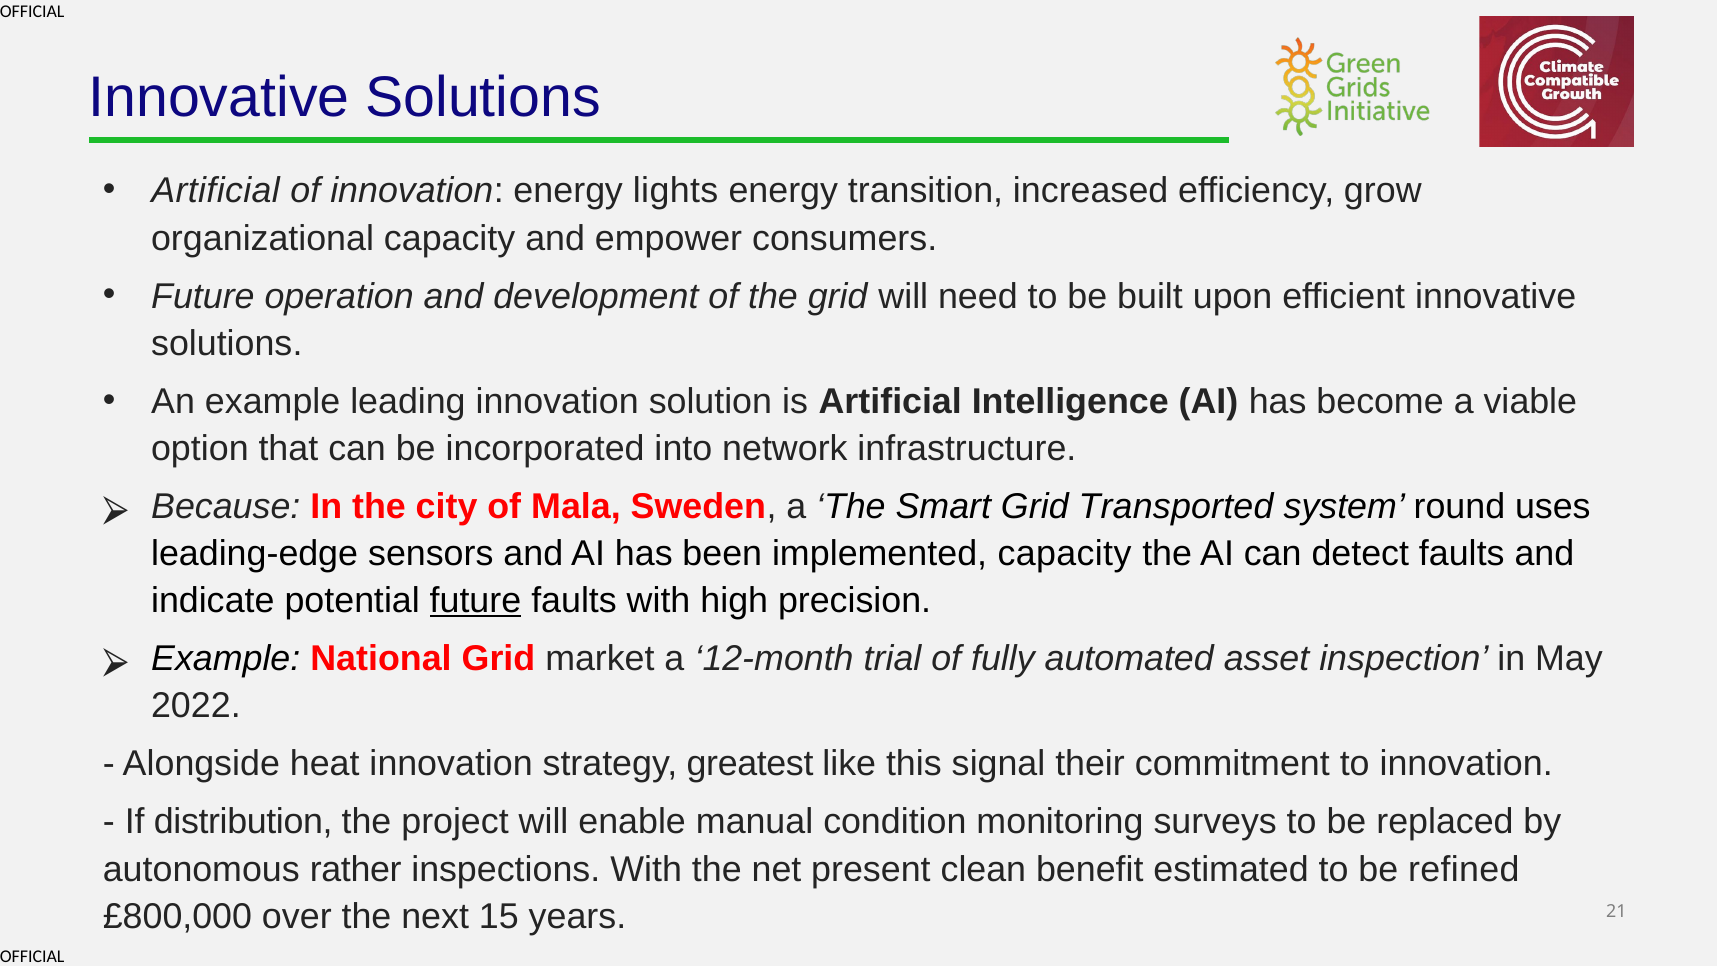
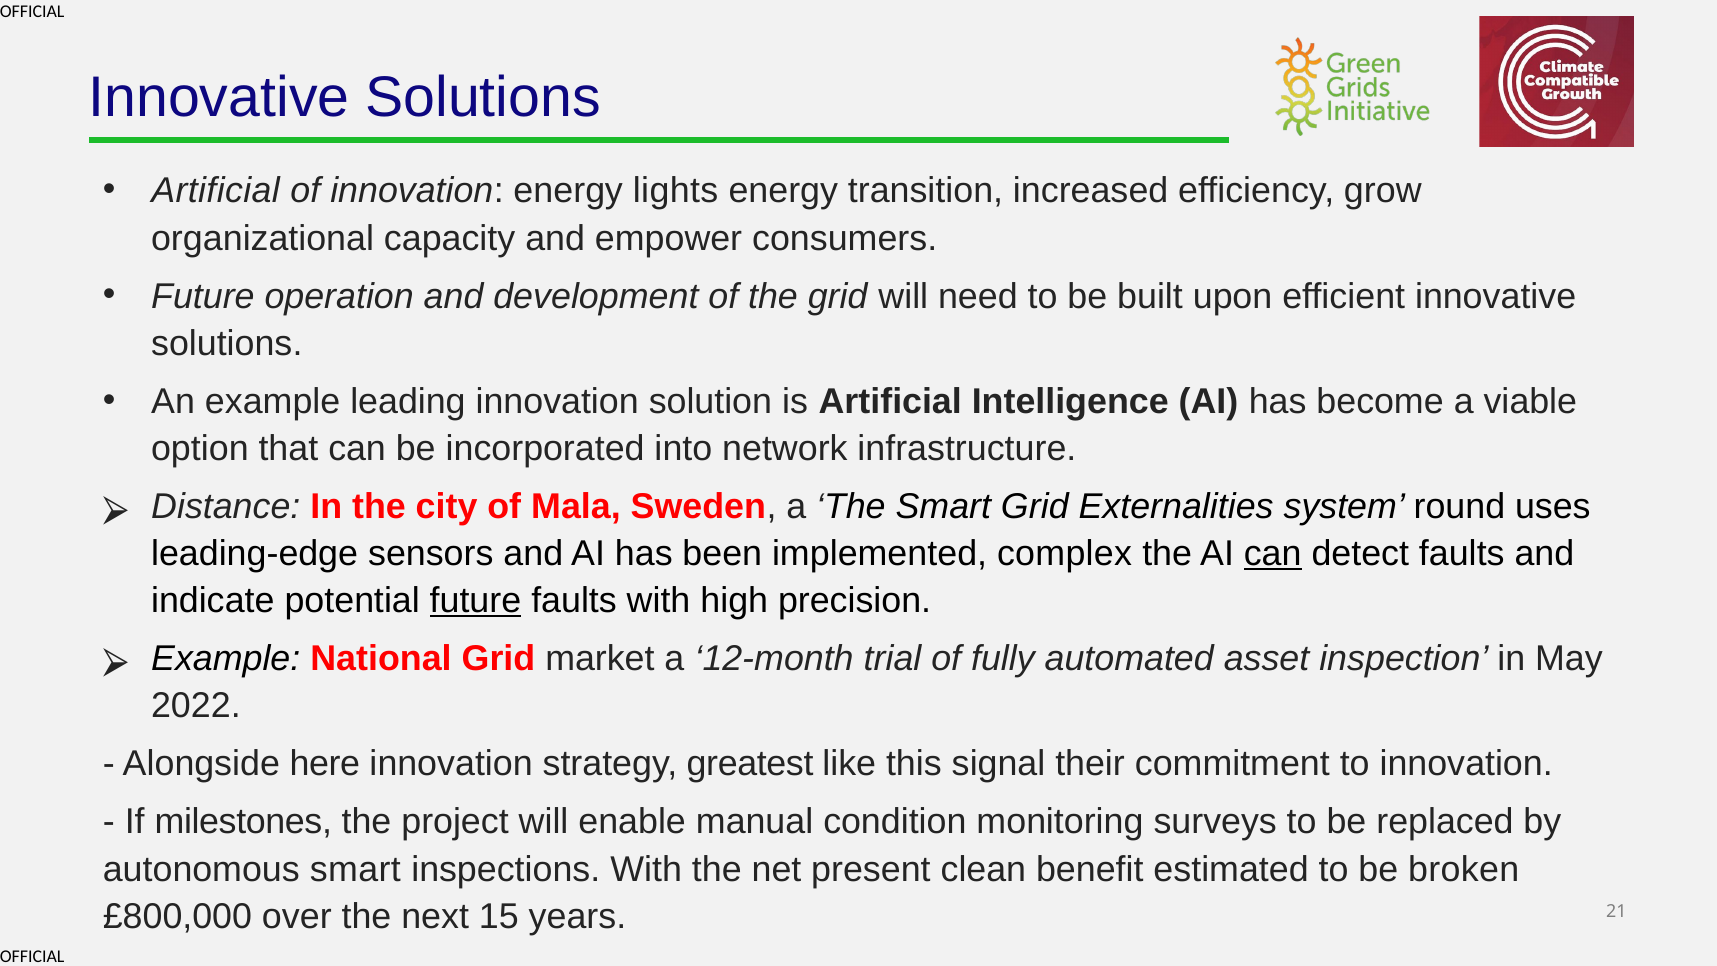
Because: Because -> Distance
Transported: Transported -> Externalities
implemented capacity: capacity -> complex
can at (1273, 554) underline: none -> present
heat: heat -> here
distribution: distribution -> milestones
autonomous rather: rather -> smart
refined: refined -> broken
